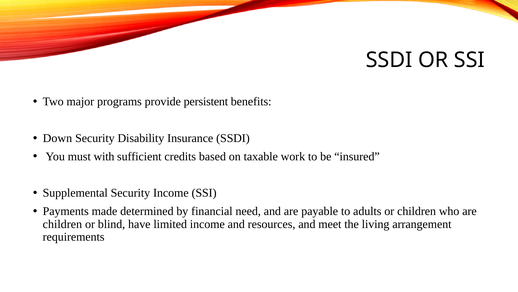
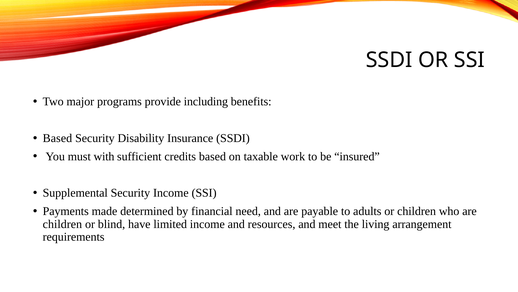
persistent: persistent -> including
Down at (57, 138): Down -> Based
